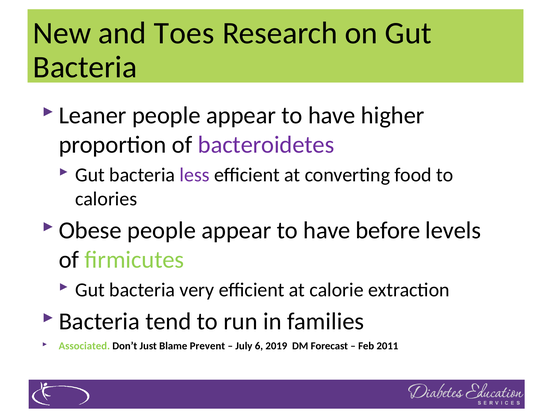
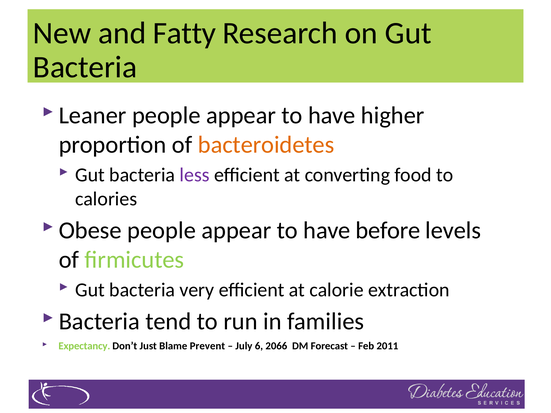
Toes: Toes -> Fatty
bacteroidetes colour: purple -> orange
Associated: Associated -> Expectancy
2019: 2019 -> 2066
